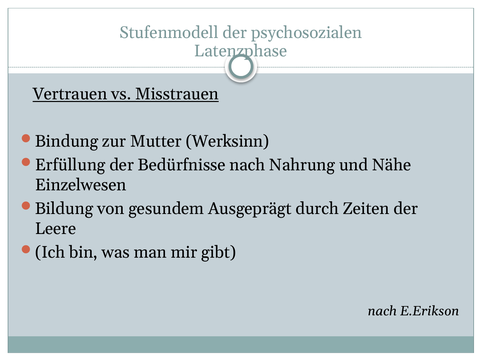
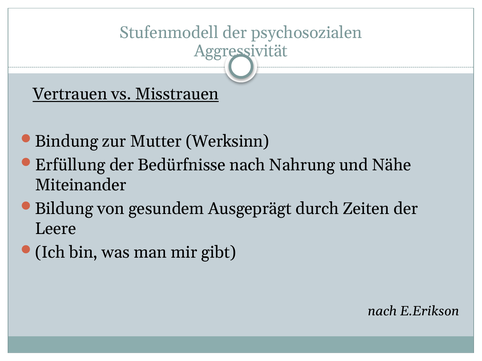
Latenzphase: Latenzphase -> Aggressivität
Einzelwesen: Einzelwesen -> Miteinander
